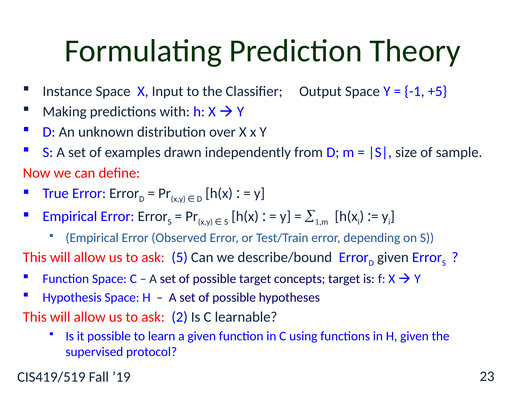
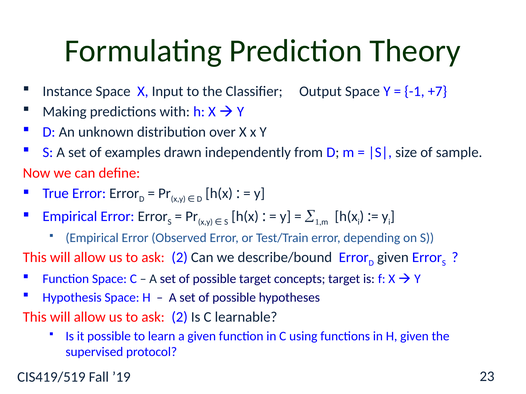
+5: +5 -> +7
5 at (180, 258): 5 -> 2
